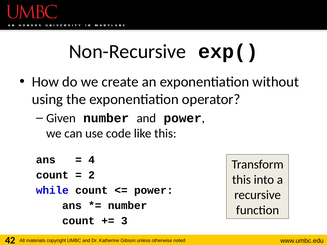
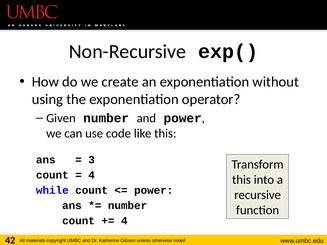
4: 4 -> 3
2 at (92, 175): 2 -> 4
3 at (124, 221): 3 -> 4
